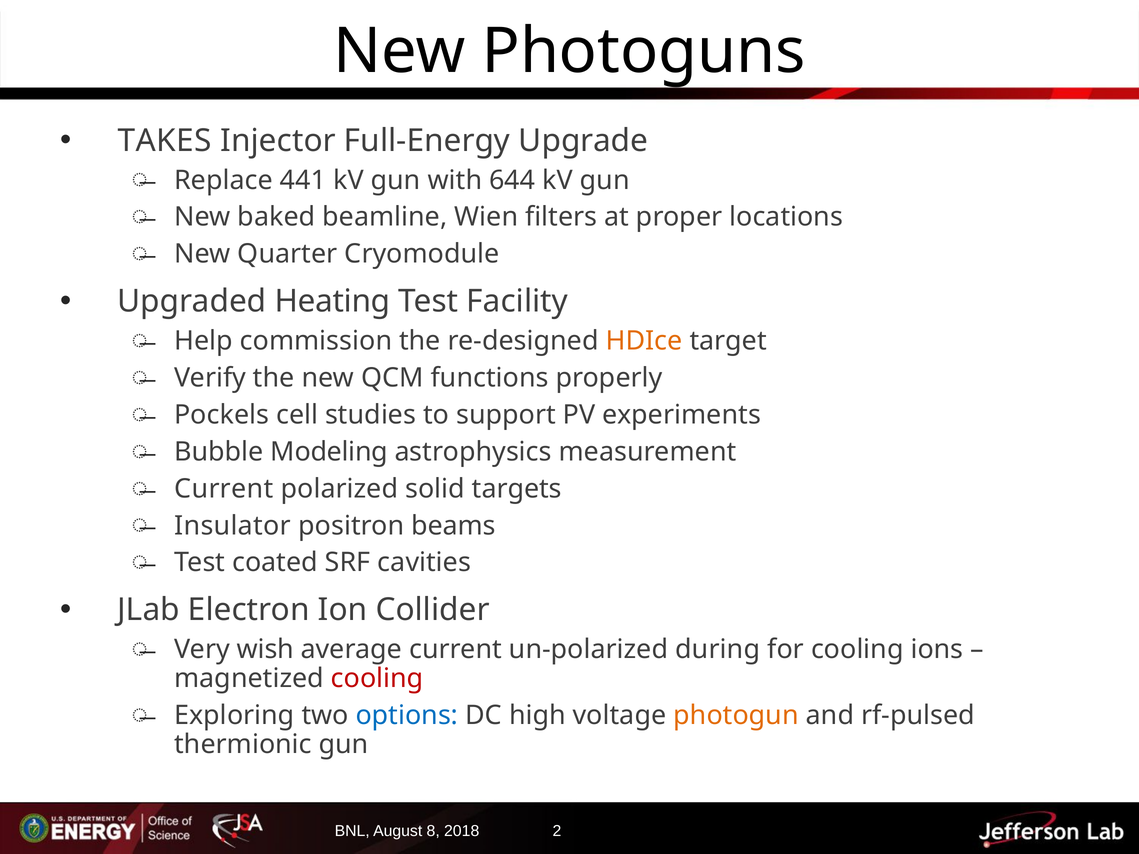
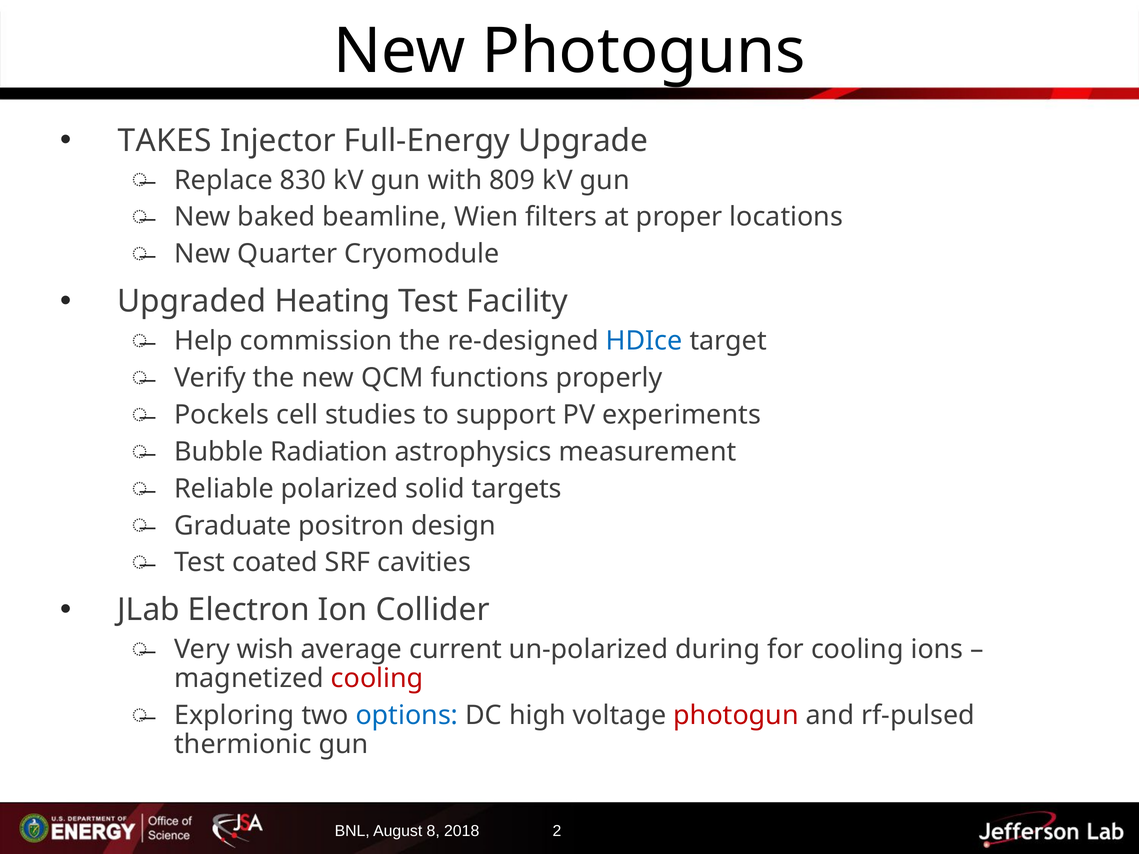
441: 441 -> 830
644: 644 -> 809
HDIce colour: orange -> blue
Modeling: Modeling -> Radiation
Current at (224, 489): Current -> Reliable
Insulator: Insulator -> Graduate
beams: beams -> design
photogun colour: orange -> red
